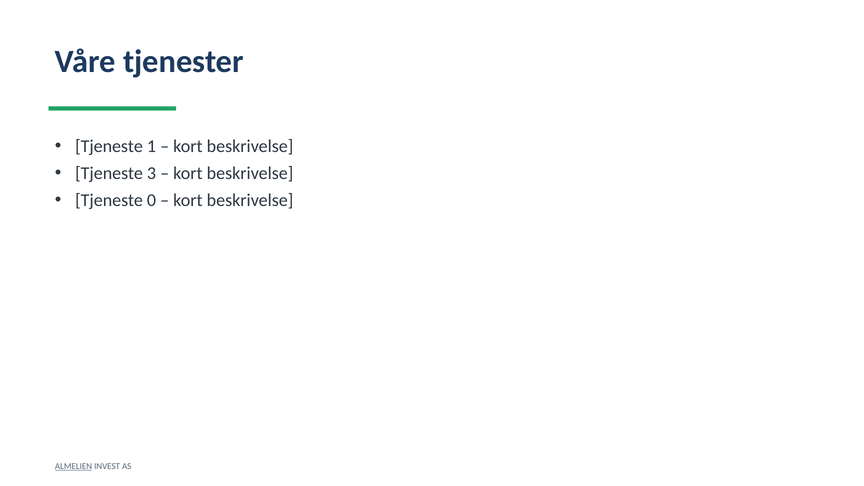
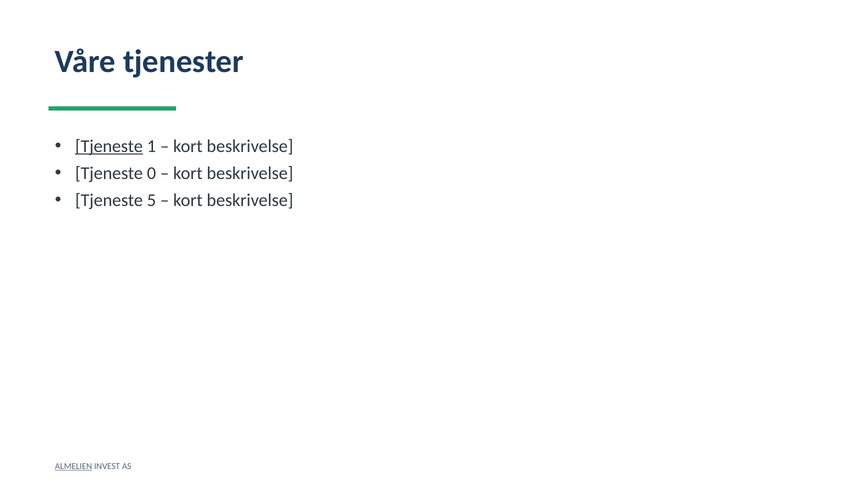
Tjeneste at (109, 146) underline: none -> present
3: 3 -> 0
0: 0 -> 5
